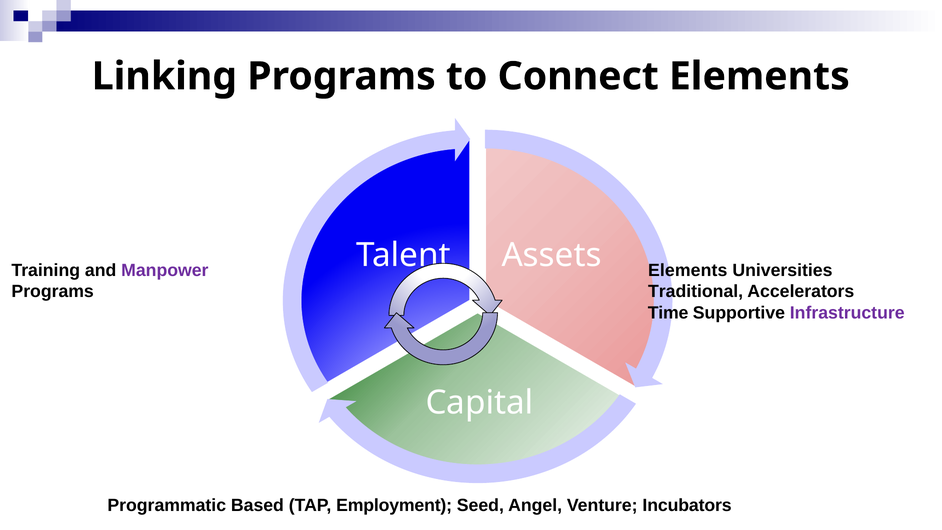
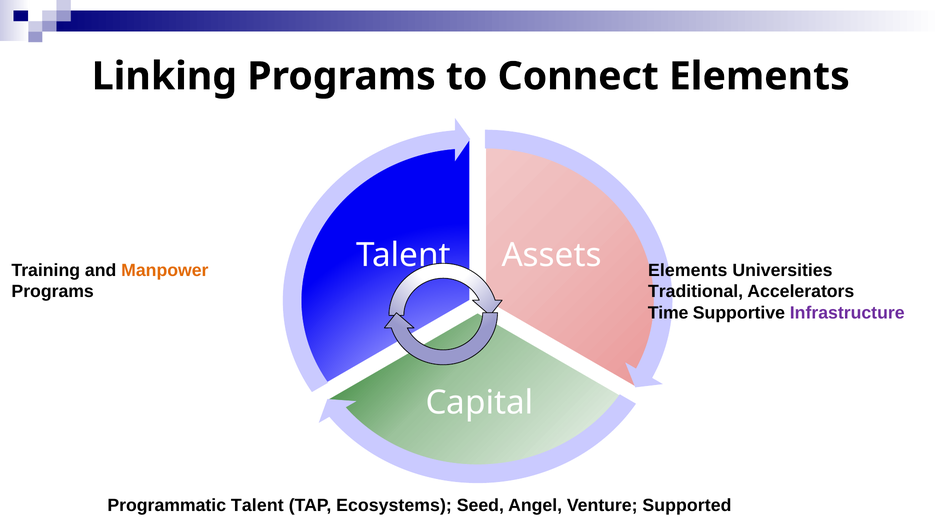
Manpower colour: purple -> orange
Programmatic Based: Based -> Talent
Employment: Employment -> Ecosystems
Incubators: Incubators -> Supported
